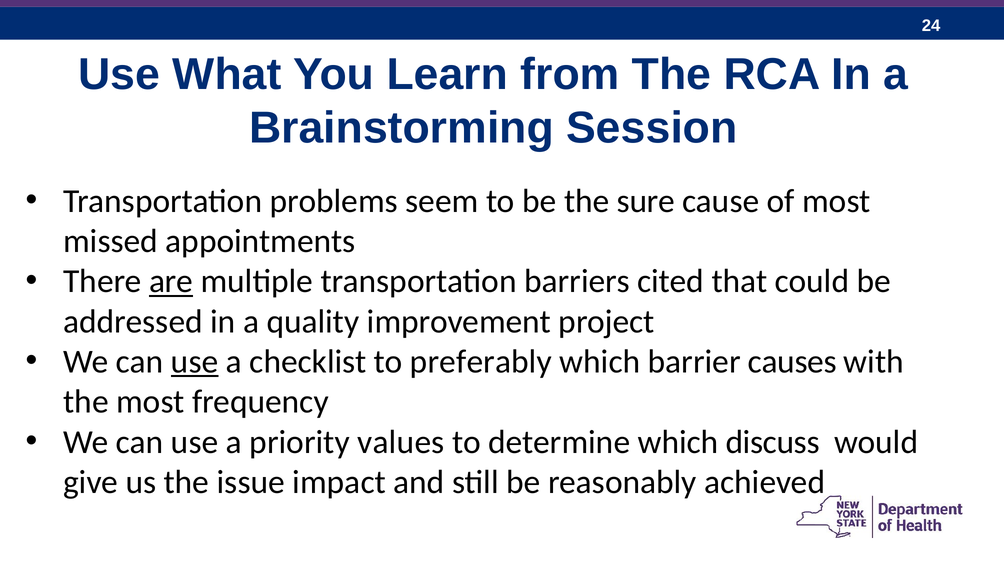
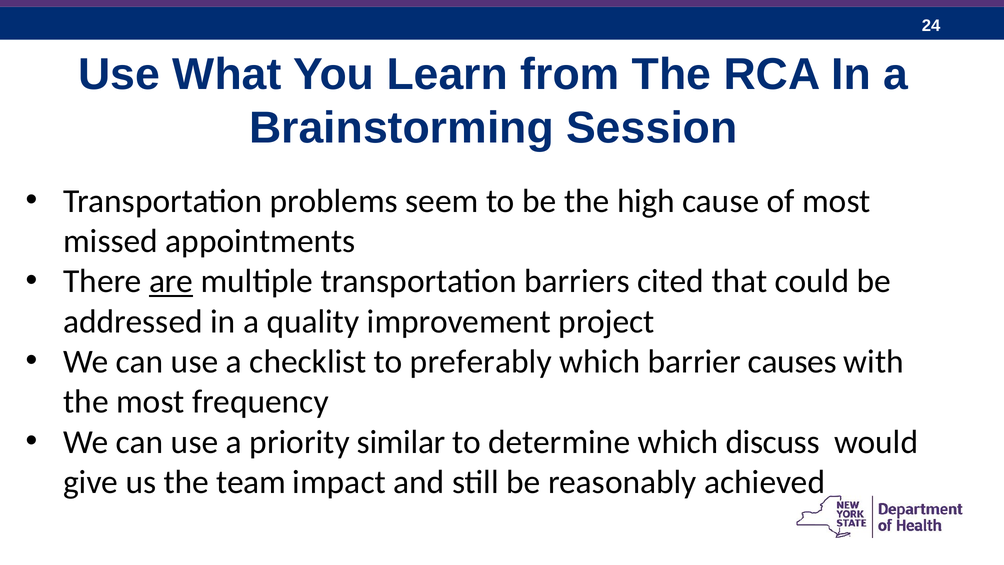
sure: sure -> high
use at (195, 362) underline: present -> none
values: values -> similar
issue: issue -> team
